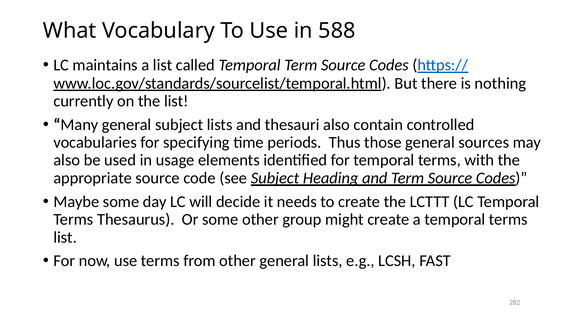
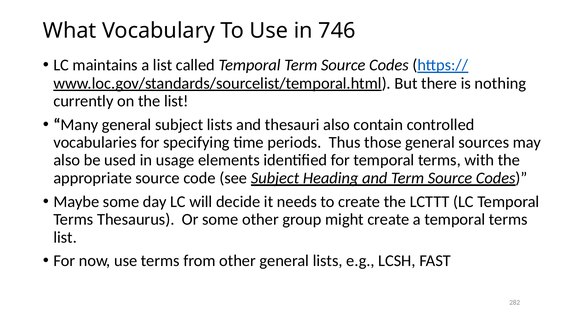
588: 588 -> 746
